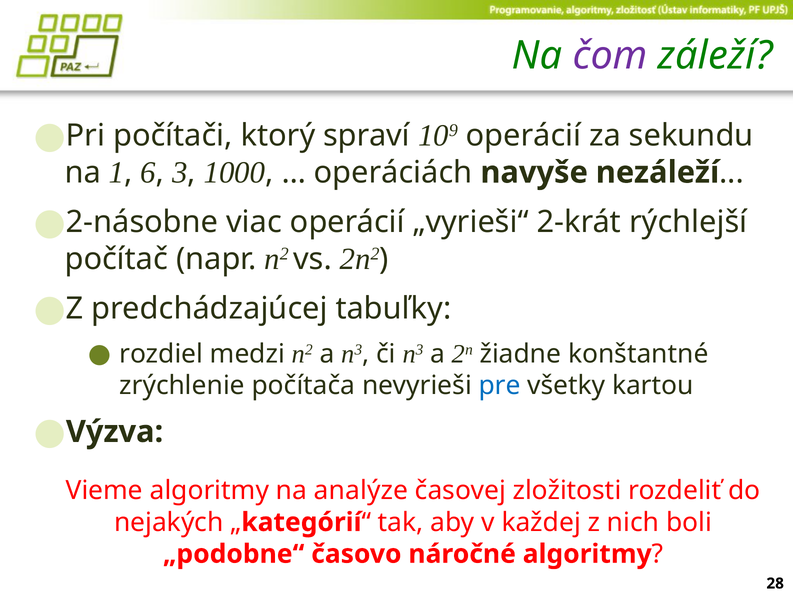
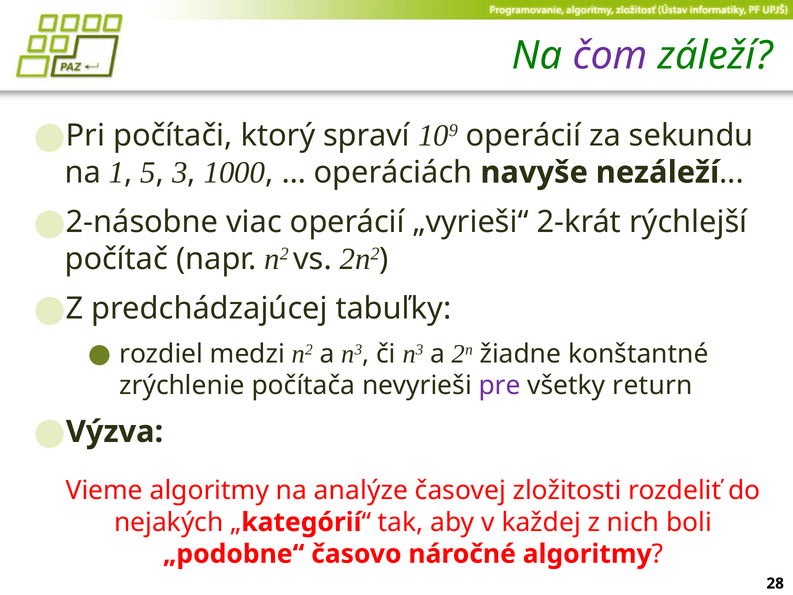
6: 6 -> 5
pre colour: blue -> purple
kartou: kartou -> return
